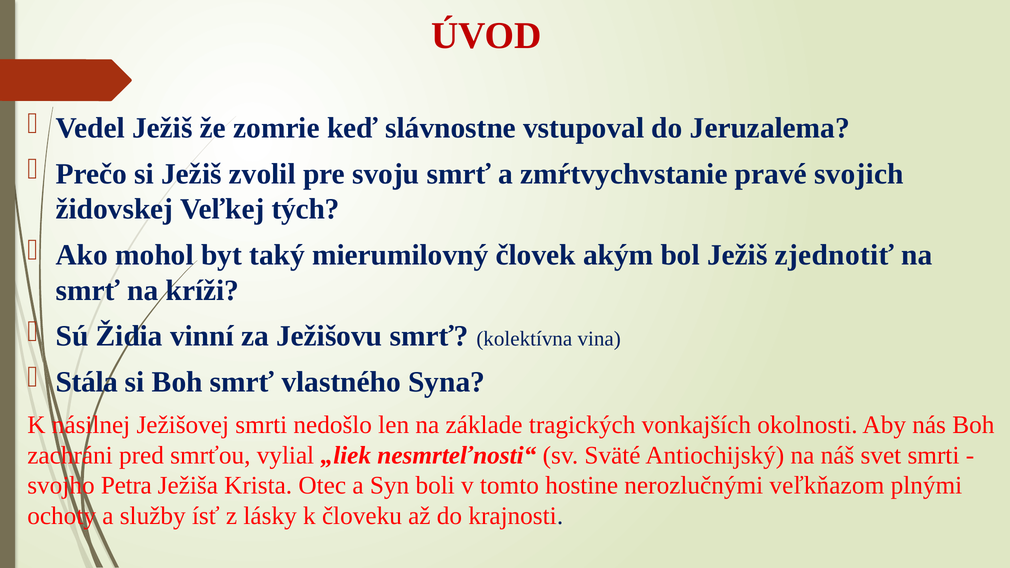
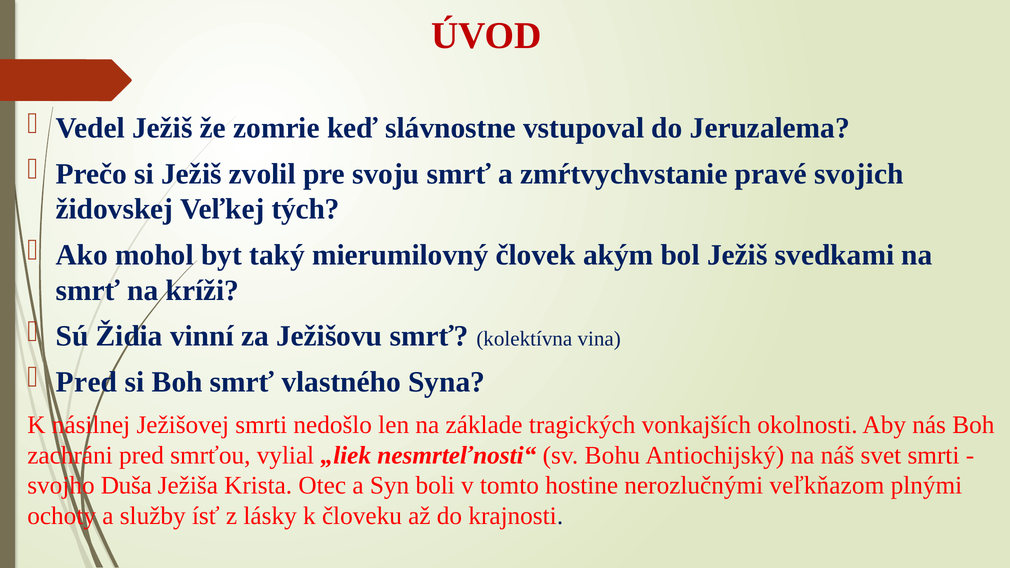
zjednotiť: zjednotiť -> svedkami
Stála at (87, 382): Stála -> Pred
Sväté: Sväté -> Bohu
Petra: Petra -> Duša
